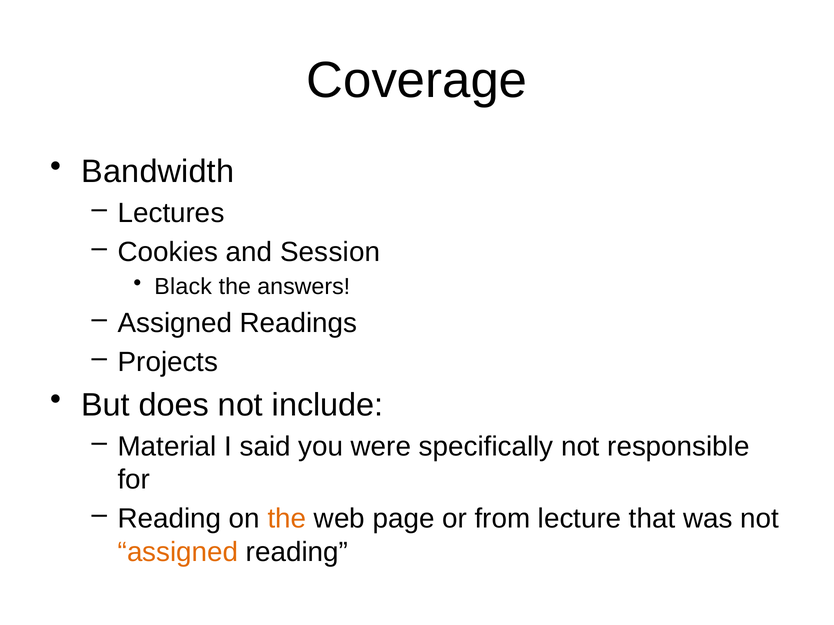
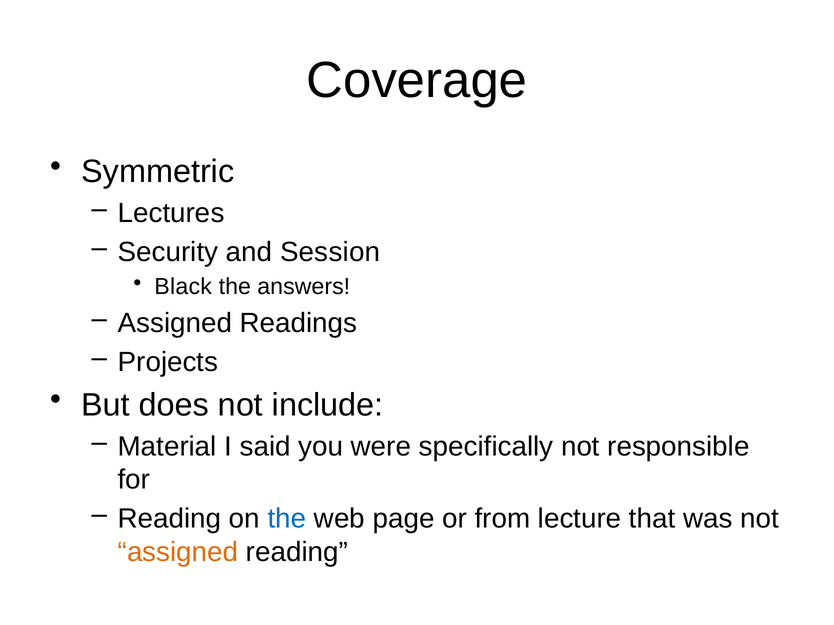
Bandwidth: Bandwidth -> Symmetric
Cookies: Cookies -> Security
the at (287, 519) colour: orange -> blue
